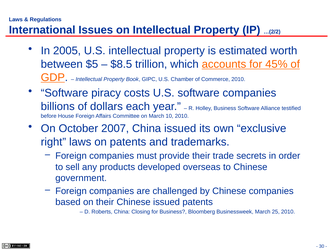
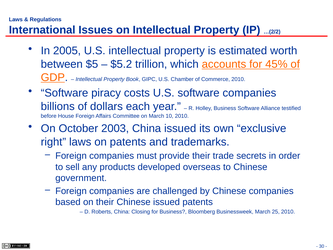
$8.5: $8.5 -> $5.2
2007: 2007 -> 2003
